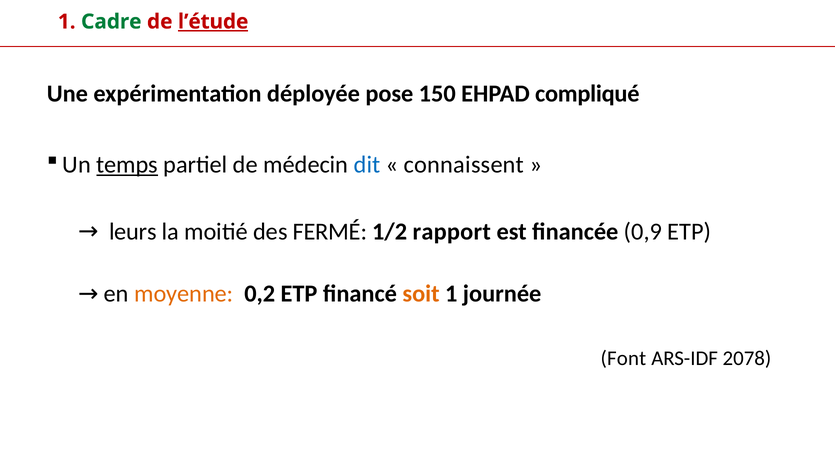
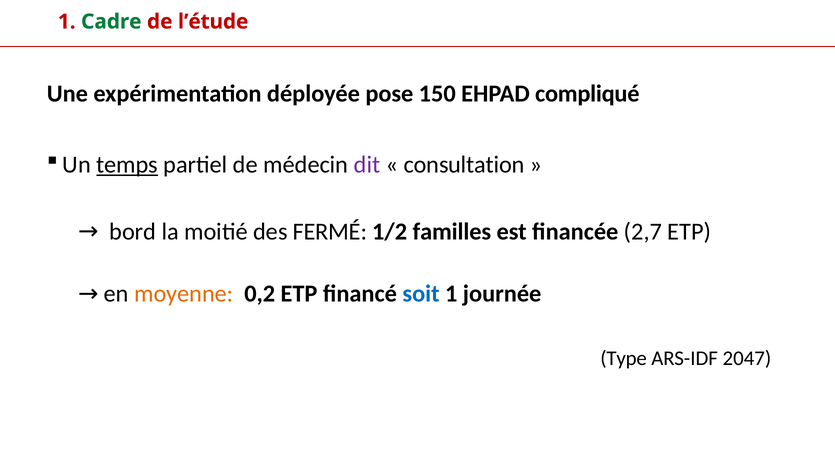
l’étude underline: present -> none
dit colour: blue -> purple
connaissent: connaissent -> consultation
leurs: leurs -> bord
rapport: rapport -> familles
0,9: 0,9 -> 2,7
soit colour: orange -> blue
Font: Font -> Type
2078: 2078 -> 2047
